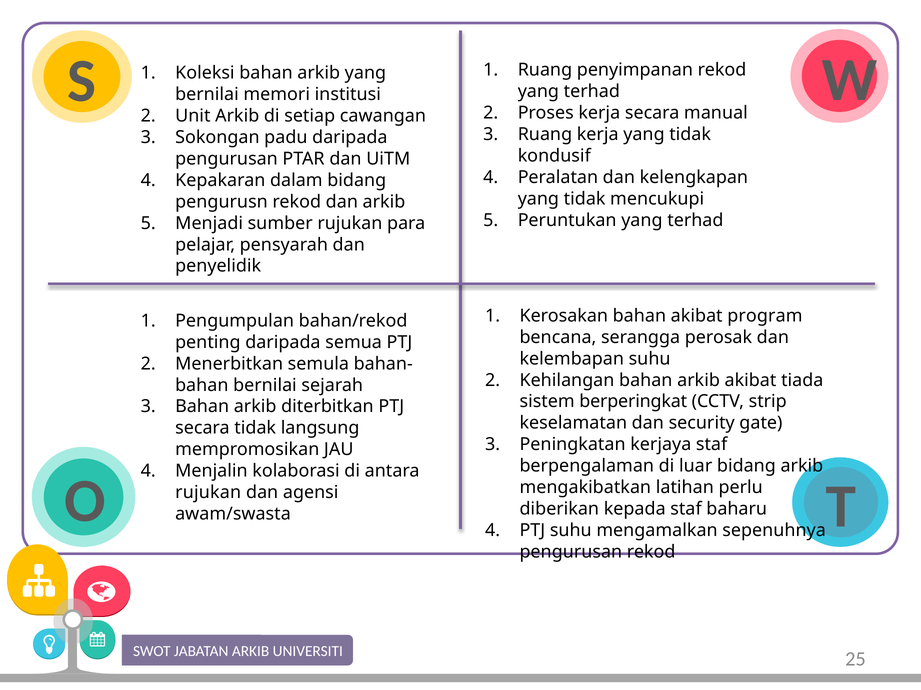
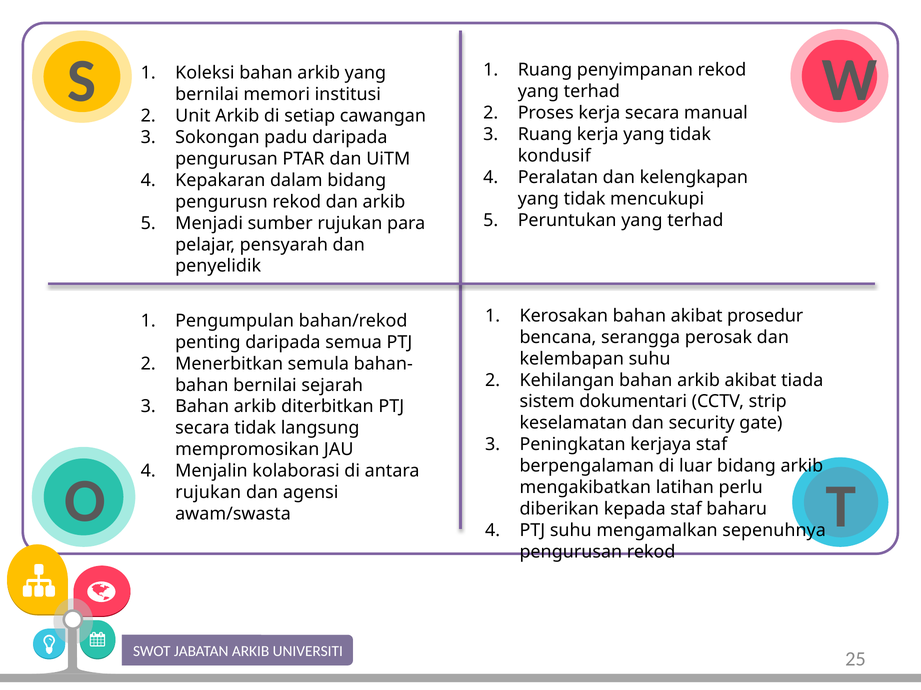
program: program -> prosedur
berperingkat: berperingkat -> dokumentari
